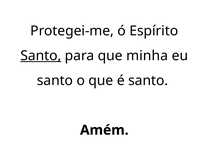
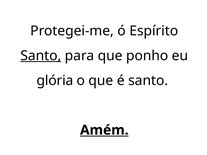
minha: minha -> ponho
santo at (55, 81): santo -> glória
Amém underline: none -> present
